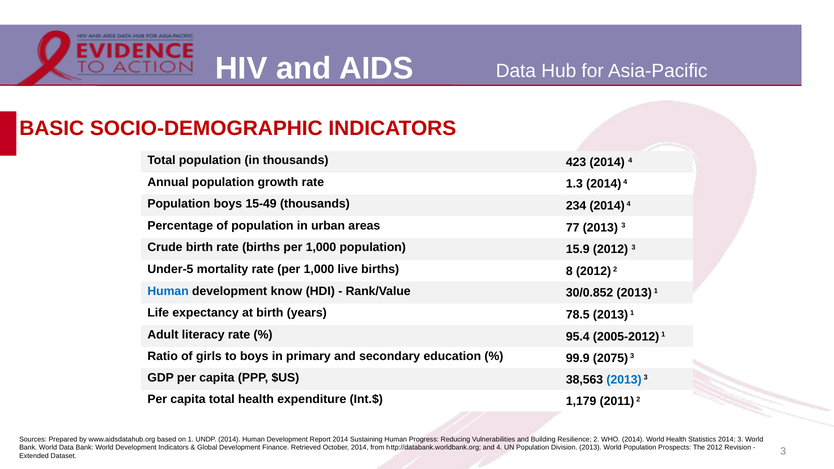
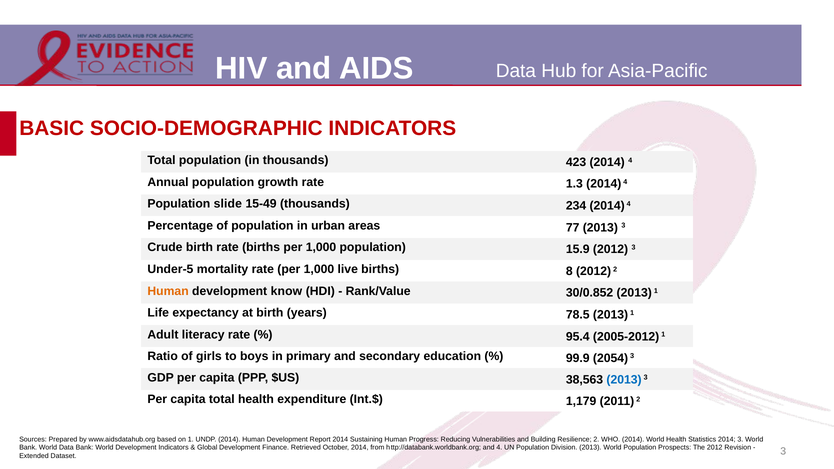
Population boys: boys -> slide
Human at (168, 291) colour: blue -> orange
2075: 2075 -> 2054
